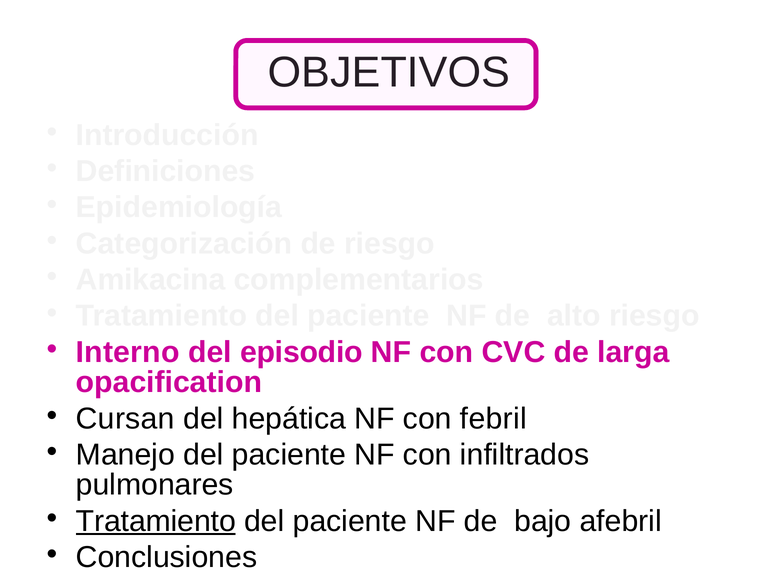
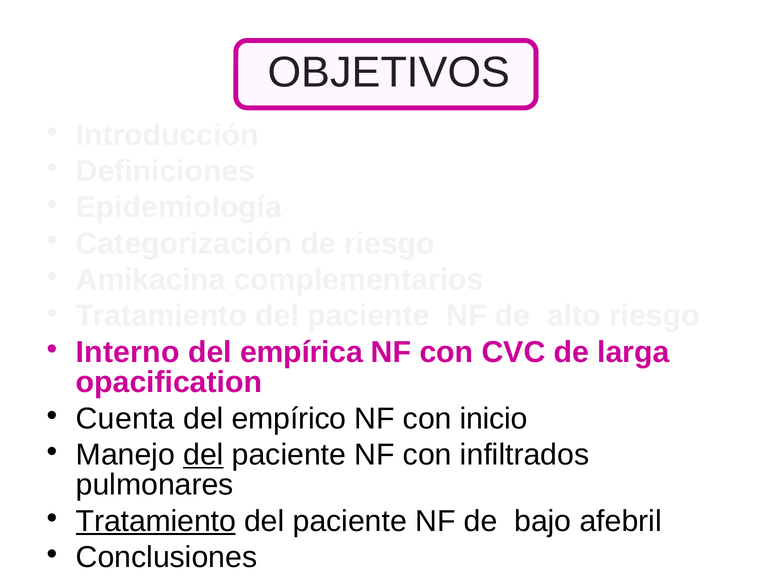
episodio: episodio -> empírica
Cursan: Cursan -> Cuenta
hepática: hepática -> empírico
febril: febril -> inicio
del at (203, 455) underline: none -> present
